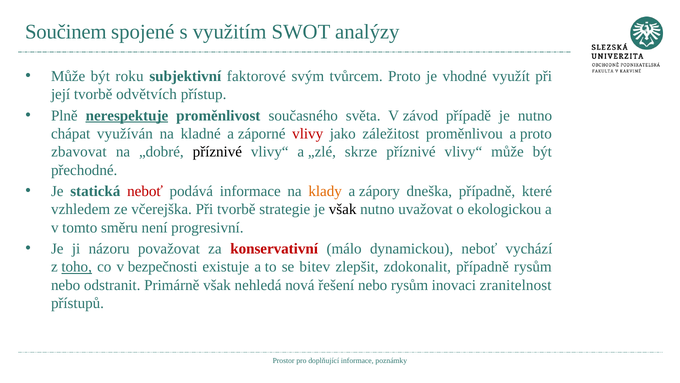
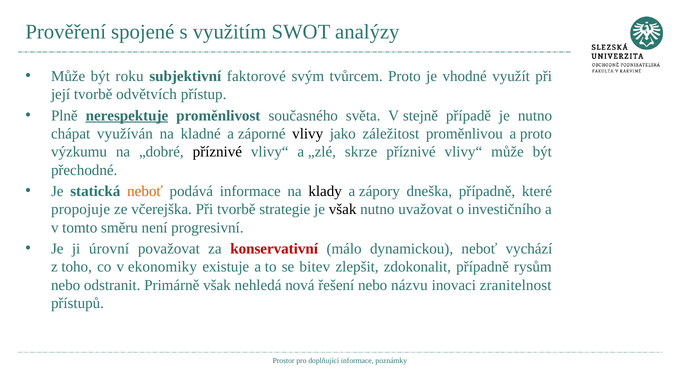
Součinem: Součinem -> Prověření
závod: závod -> stejně
vlivy colour: red -> black
zbavovat: zbavovat -> výzkumu
neboť at (145, 191) colour: red -> orange
klady colour: orange -> black
vzhledem: vzhledem -> propojuje
ekologickou: ekologickou -> investičního
názoru: názoru -> úrovní
toho underline: present -> none
bezpečnosti: bezpečnosti -> ekonomiky
nebo rysům: rysům -> názvu
